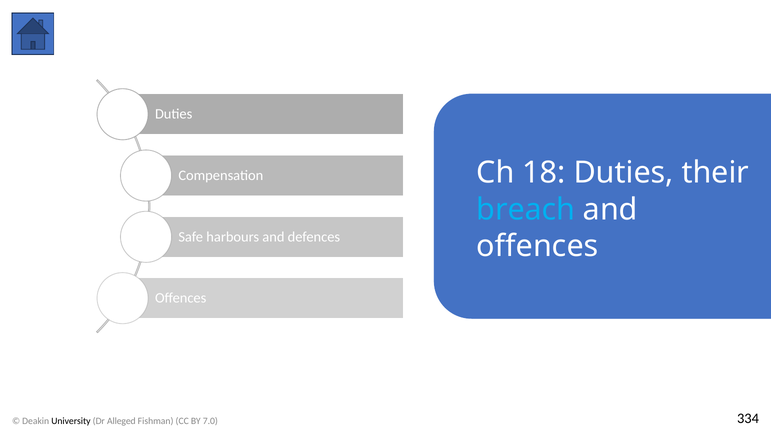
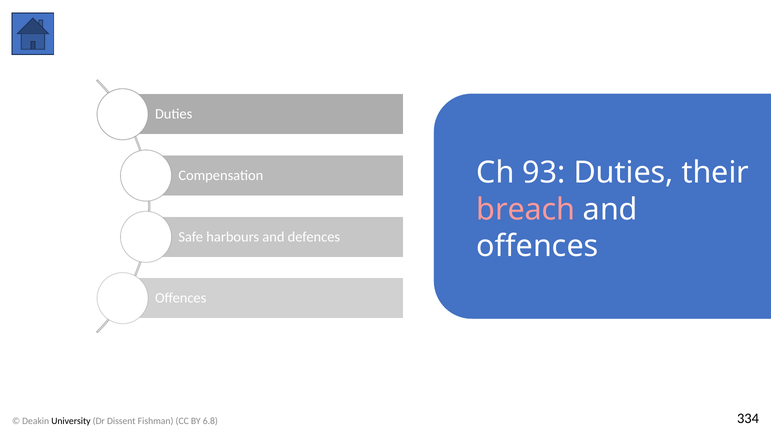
18: 18 -> 93
breach colour: light blue -> pink
Alleged: Alleged -> Dissent
7.0: 7.0 -> 6.8
